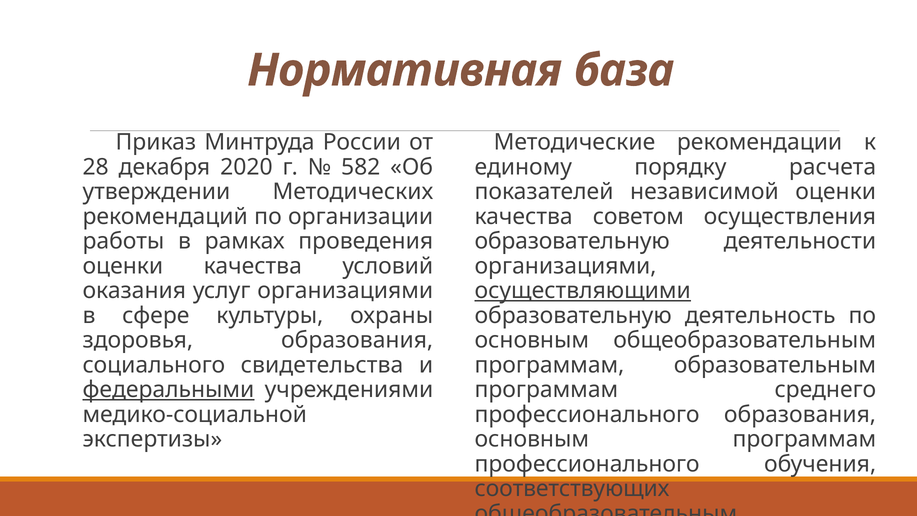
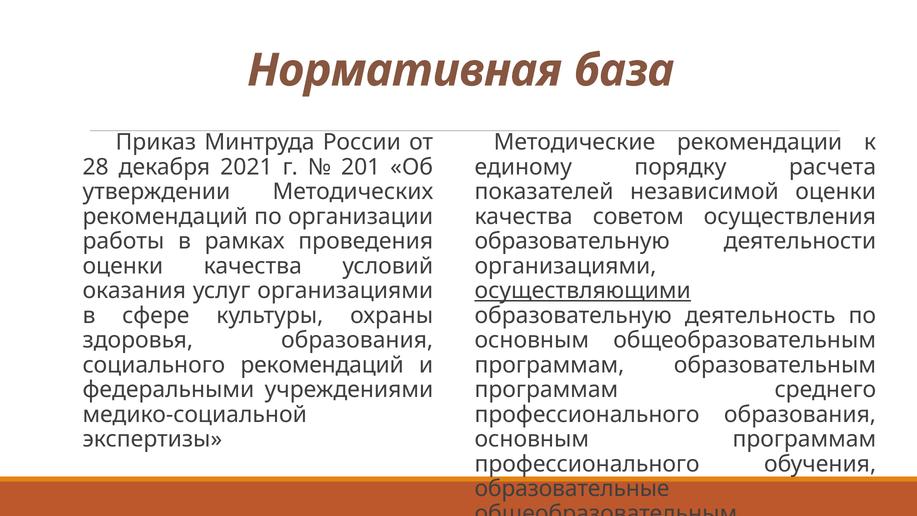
2020: 2020 -> 2021
582: 582 -> 201
социального свидетельства: свидетельства -> рекомендаций
федеральными underline: present -> none
соответствующих: соответствующих -> образовательные
